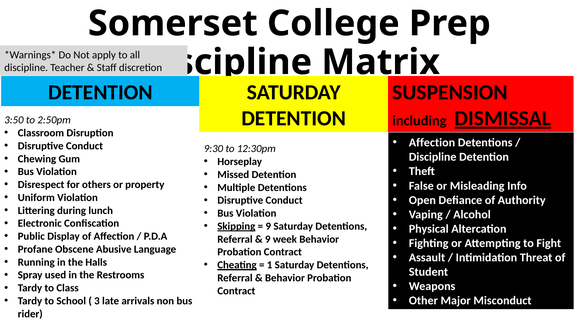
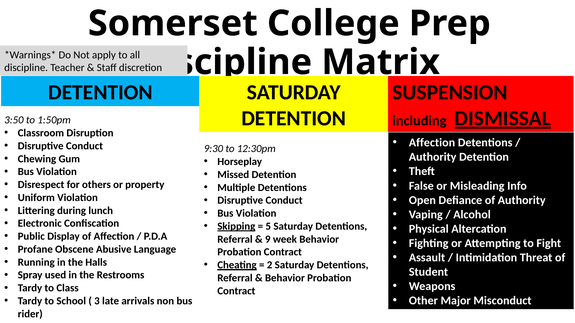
2:50pm: 2:50pm -> 1:50pm
Discipline at (433, 157): Discipline -> Authority
9 at (268, 227): 9 -> 5
1: 1 -> 2
